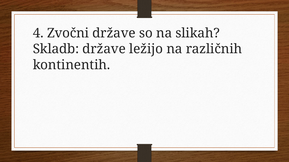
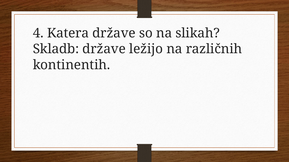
Zvočni: Zvočni -> Katera
